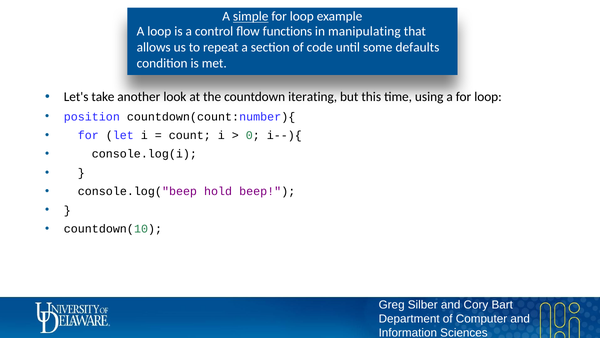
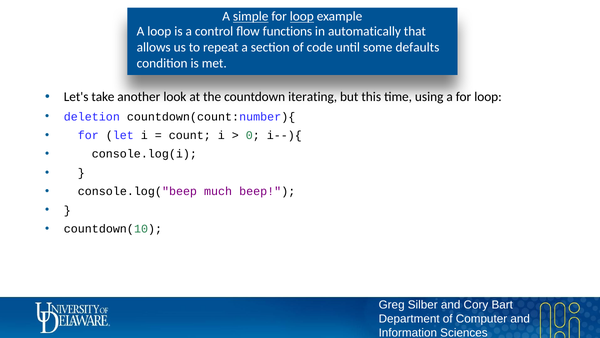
loop at (302, 17) underline: none -> present
manipulating: manipulating -> automatically
position: position -> deletion
hold: hold -> much
